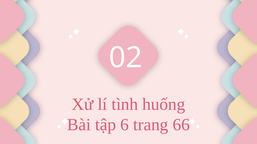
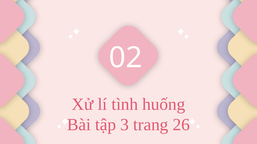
6: 6 -> 3
66: 66 -> 26
